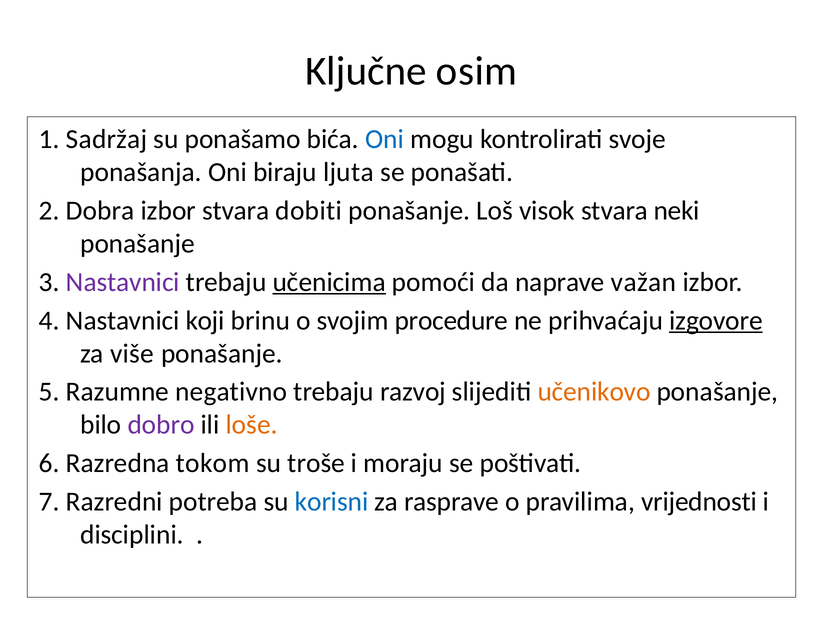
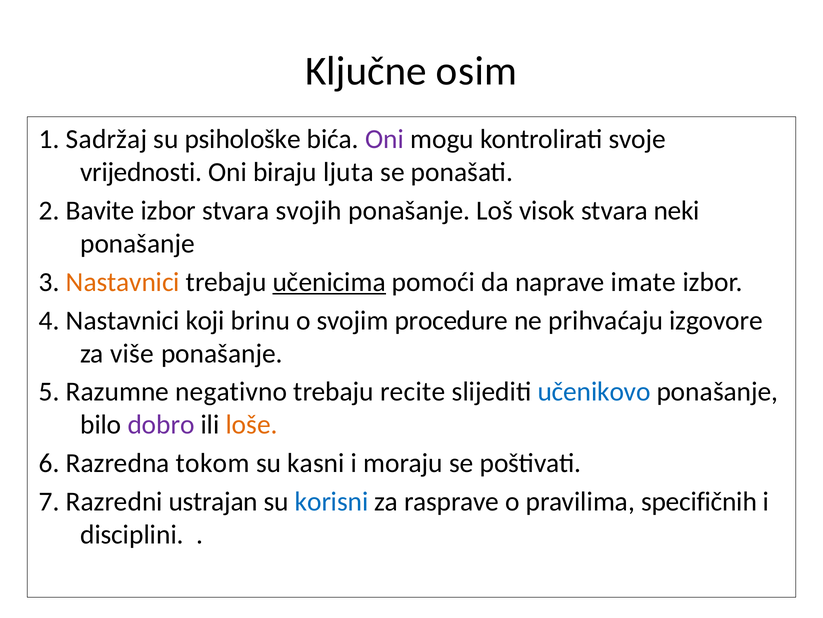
ponašamo: ponašamo -> psihološke
Oni at (384, 139) colour: blue -> purple
ponašanja: ponašanja -> vrijednosti
Dobra: Dobra -> Bavite
dobiti: dobiti -> svojih
Nastavnici at (123, 282) colour: purple -> orange
važan: važan -> imate
izgovore underline: present -> none
razvoj: razvoj -> recite
učenikovo colour: orange -> blue
troše: troše -> kasni
potreba: potreba -> ustrajan
vrijednosti: vrijednosti -> specifičnih
